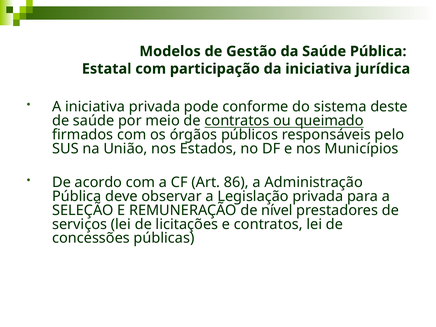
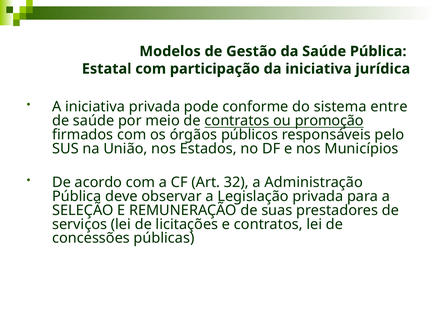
deste: deste -> entre
queimado: queimado -> promoção
86: 86 -> 32
nível: nível -> suas
